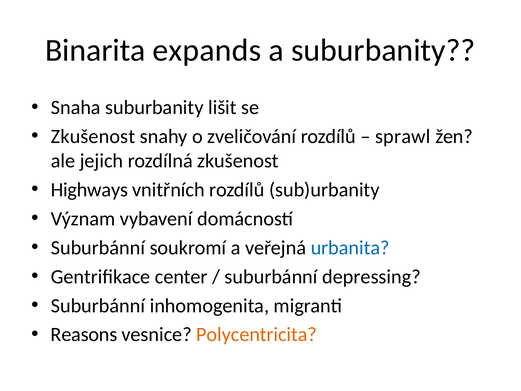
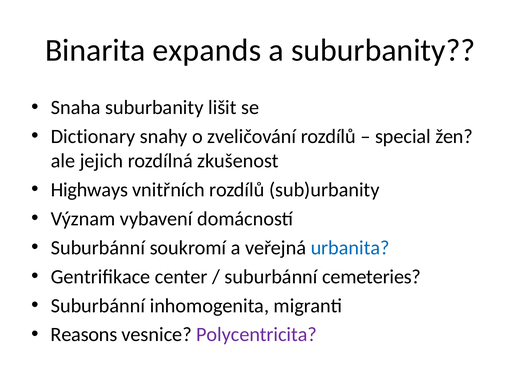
Zkušenost at (93, 136): Zkušenost -> Dictionary
sprawl: sprawl -> special
depressing: depressing -> cemeteries
Polycentricita colour: orange -> purple
